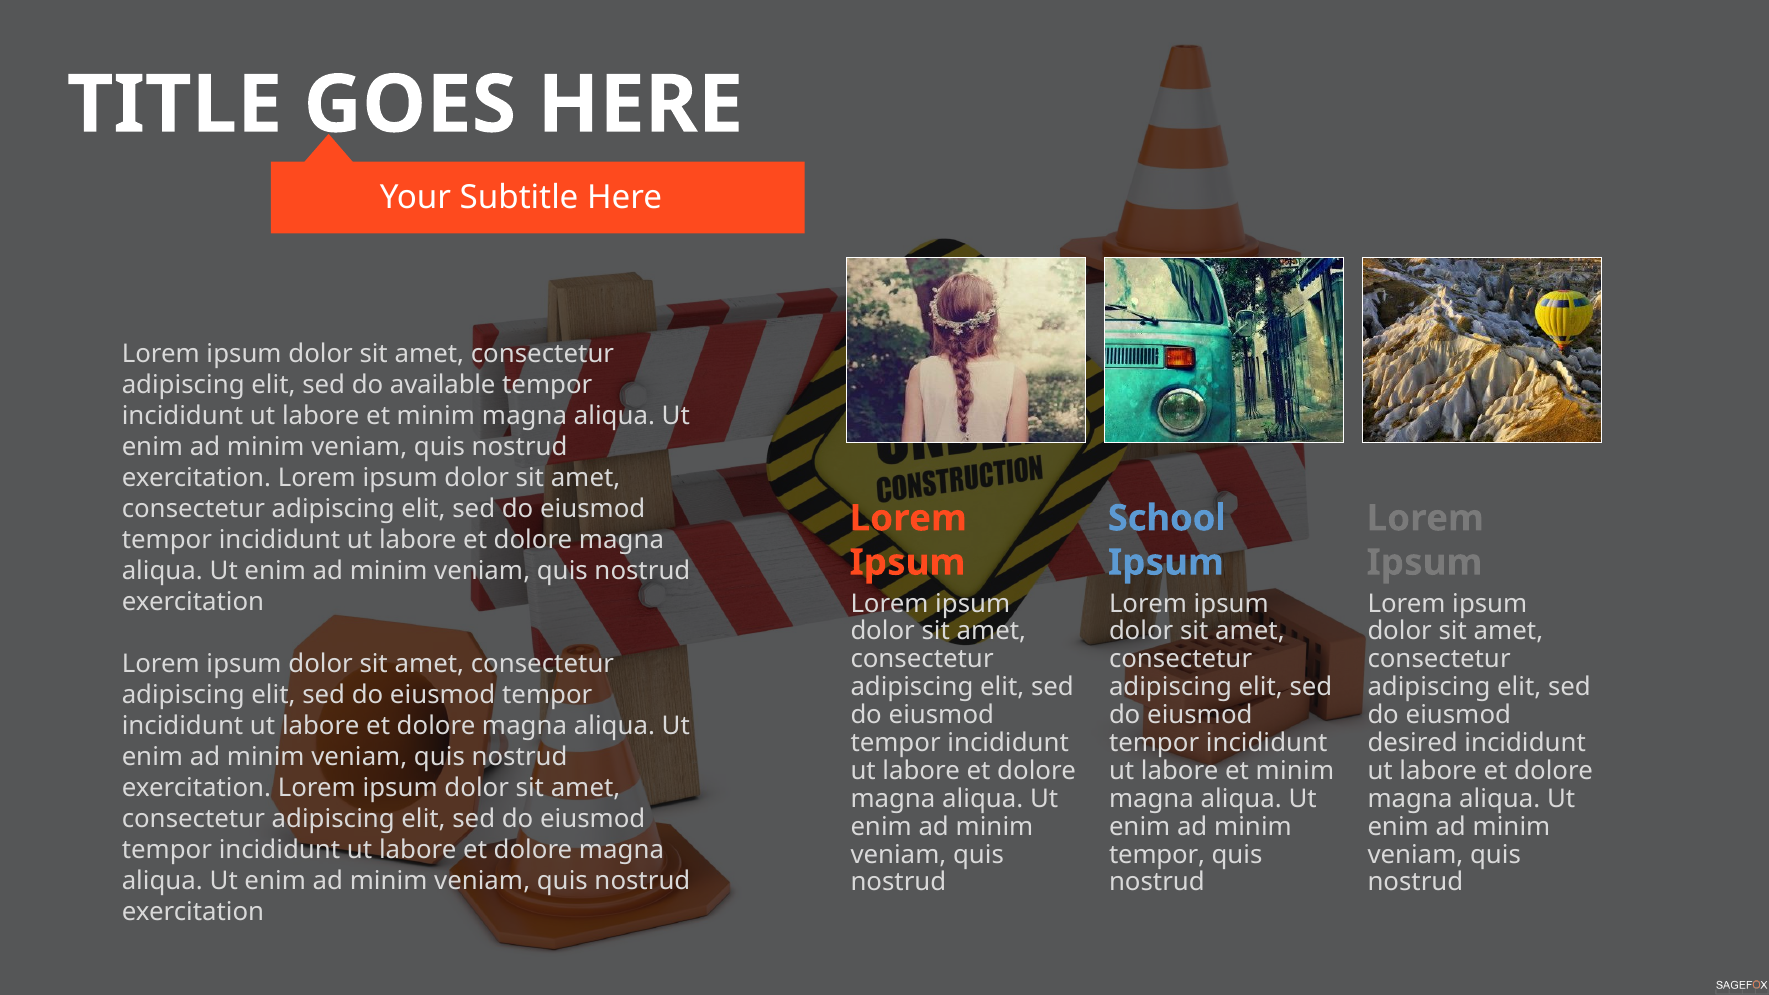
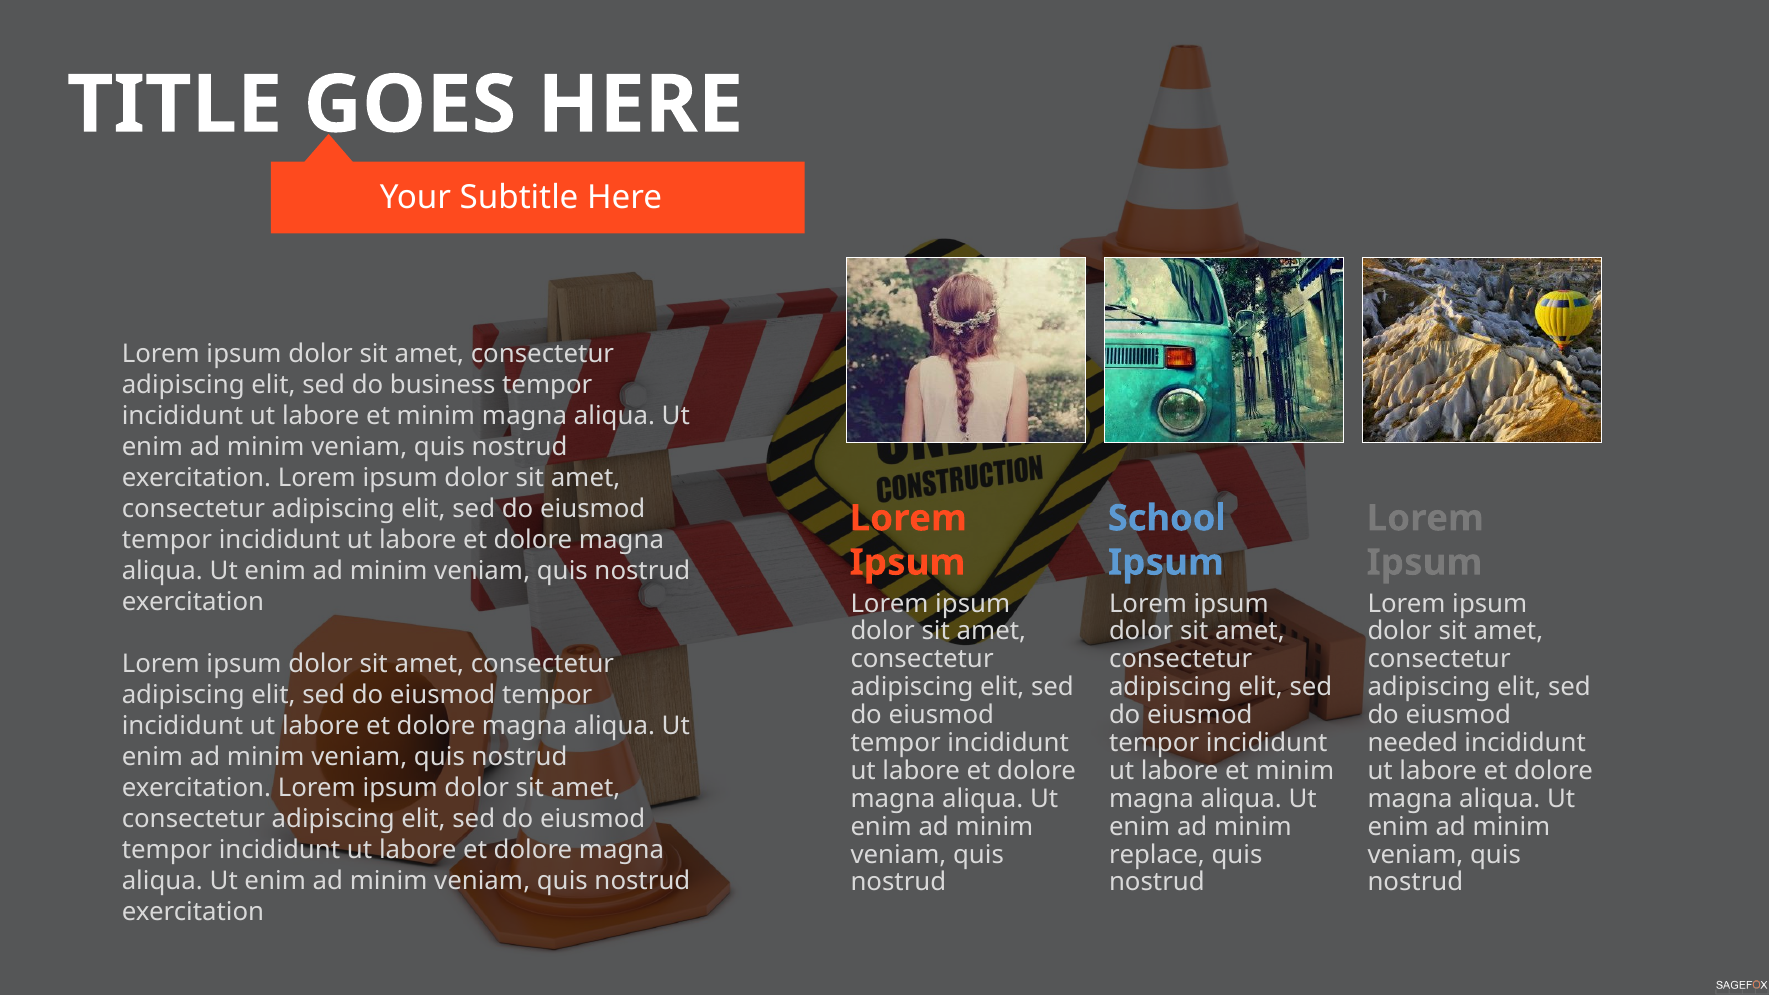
available: available -> business
desired: desired -> needed
tempor at (1157, 855): tempor -> replace
